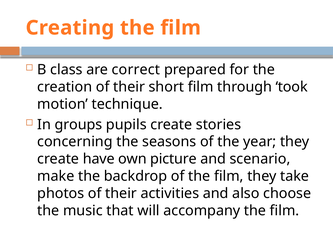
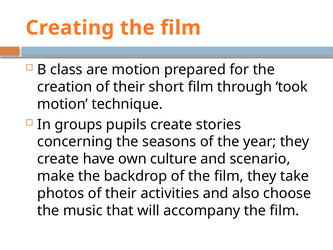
are correct: correct -> motion
picture: picture -> culture
